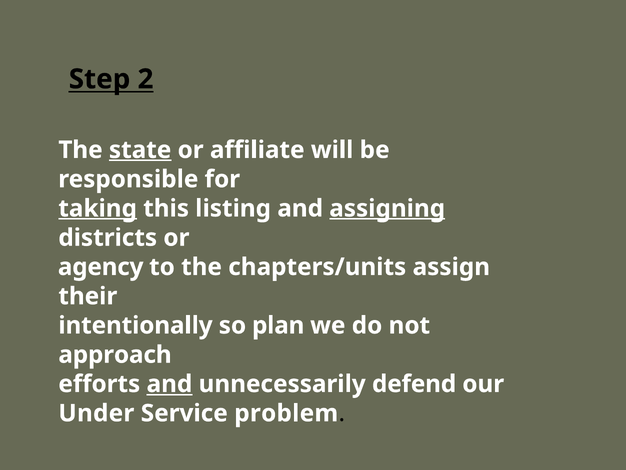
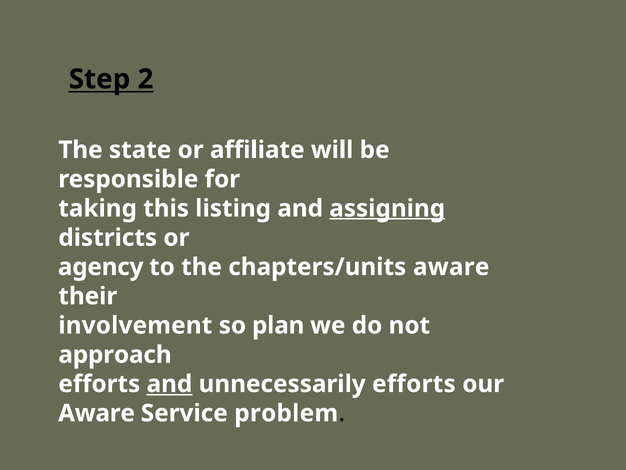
state underline: present -> none
taking underline: present -> none
chapters/units assign: assign -> aware
intentionally: intentionally -> involvement
unnecessarily defend: defend -> efforts
Under at (96, 413): Under -> Aware
